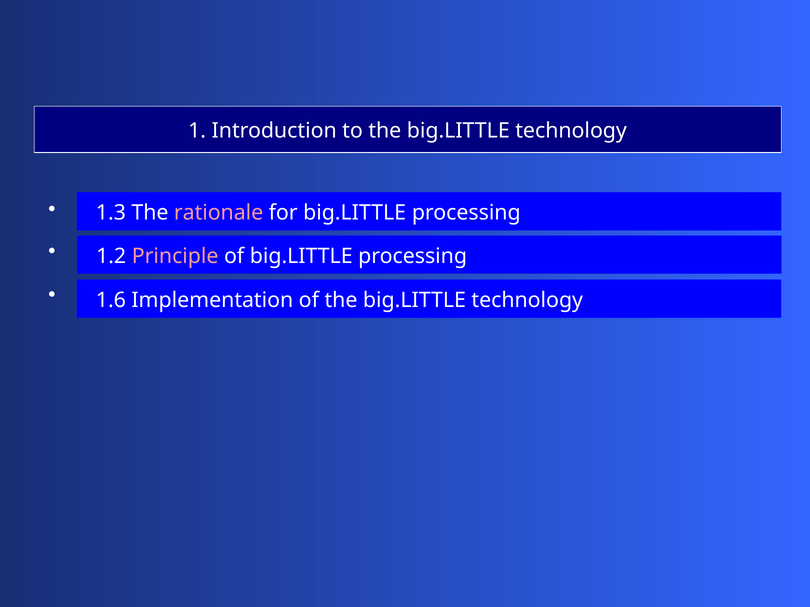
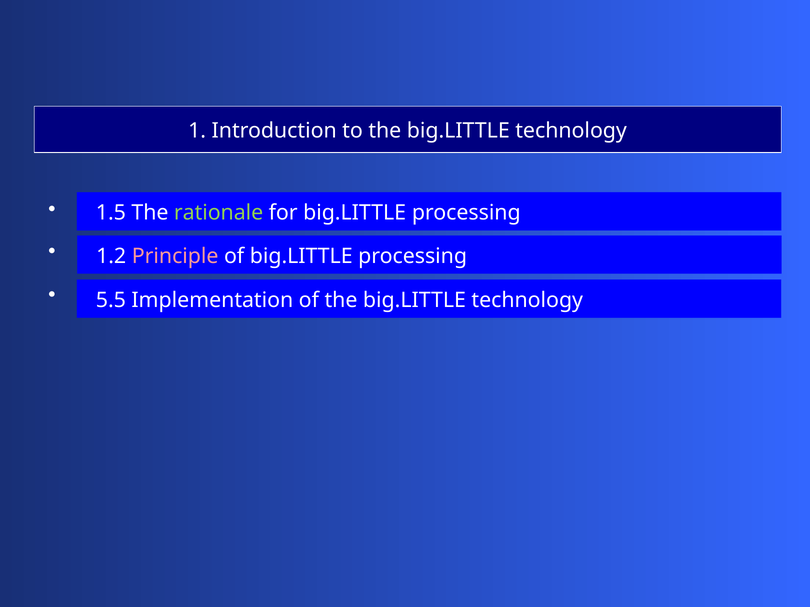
1.3: 1.3 -> 1.5
rationale colour: pink -> light green
1.6: 1.6 -> 5.5
